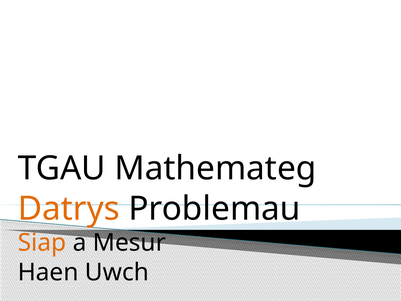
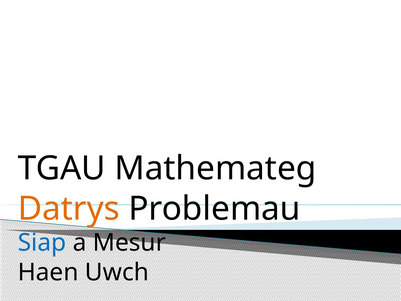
Siap colour: orange -> blue
